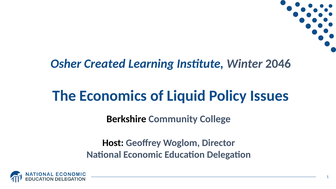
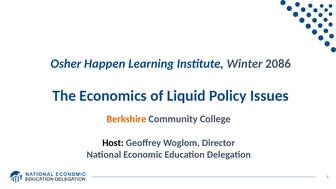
Created: Created -> Happen
2046: 2046 -> 2086
Berkshire colour: black -> orange
